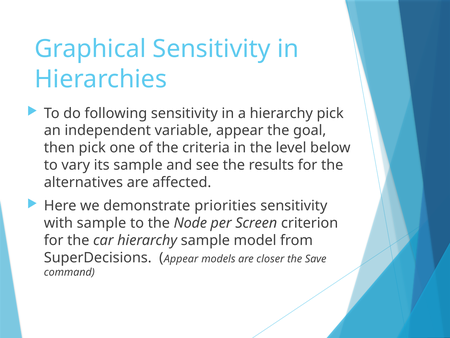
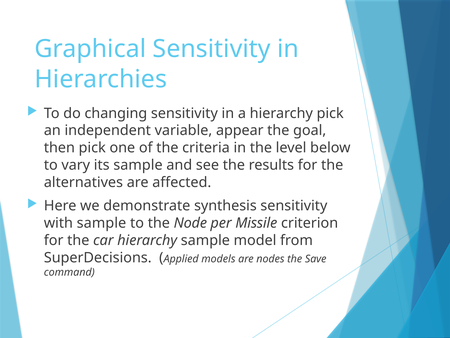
following: following -> changing
priorities: priorities -> synthesis
Screen: Screen -> Missile
Appear at (181, 259): Appear -> Applied
closer: closer -> nodes
